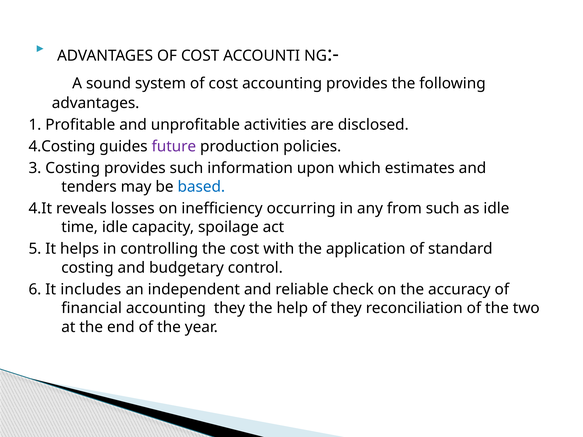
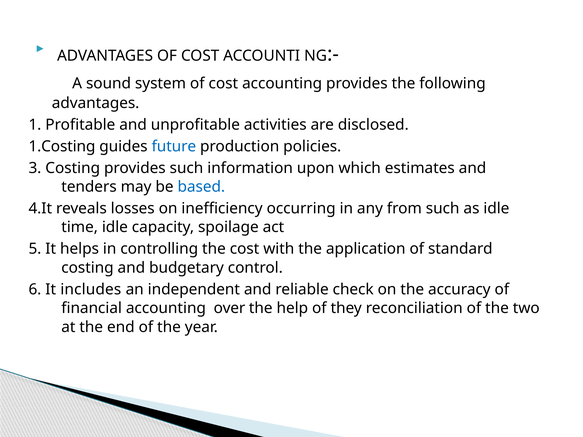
4.Costing: 4.Costing -> 1.Costing
future colour: purple -> blue
accounting they: they -> over
